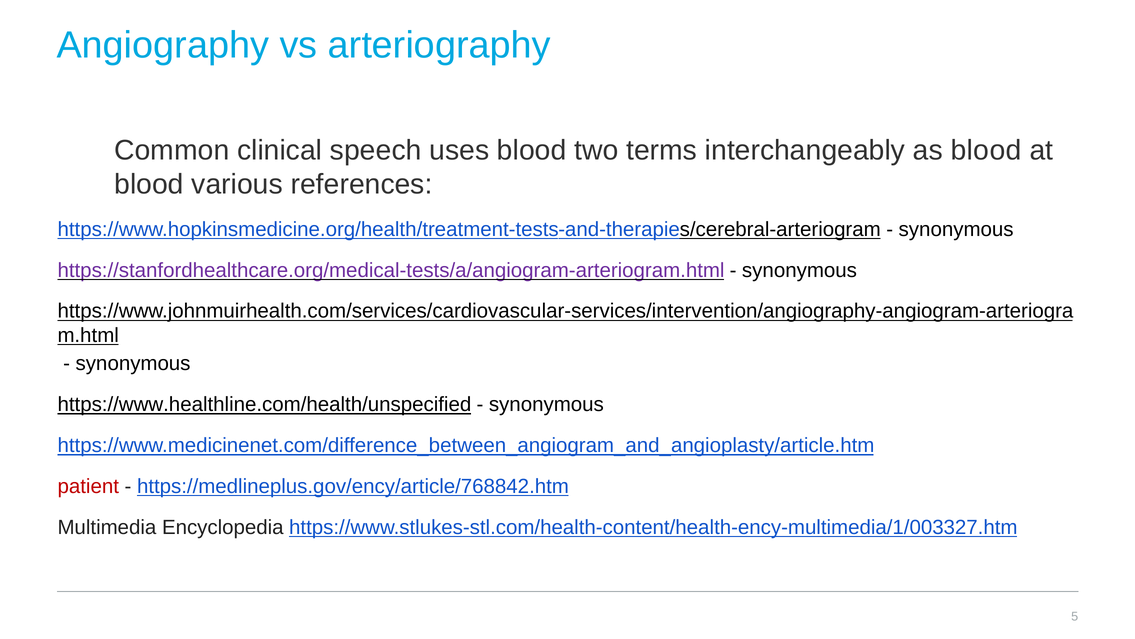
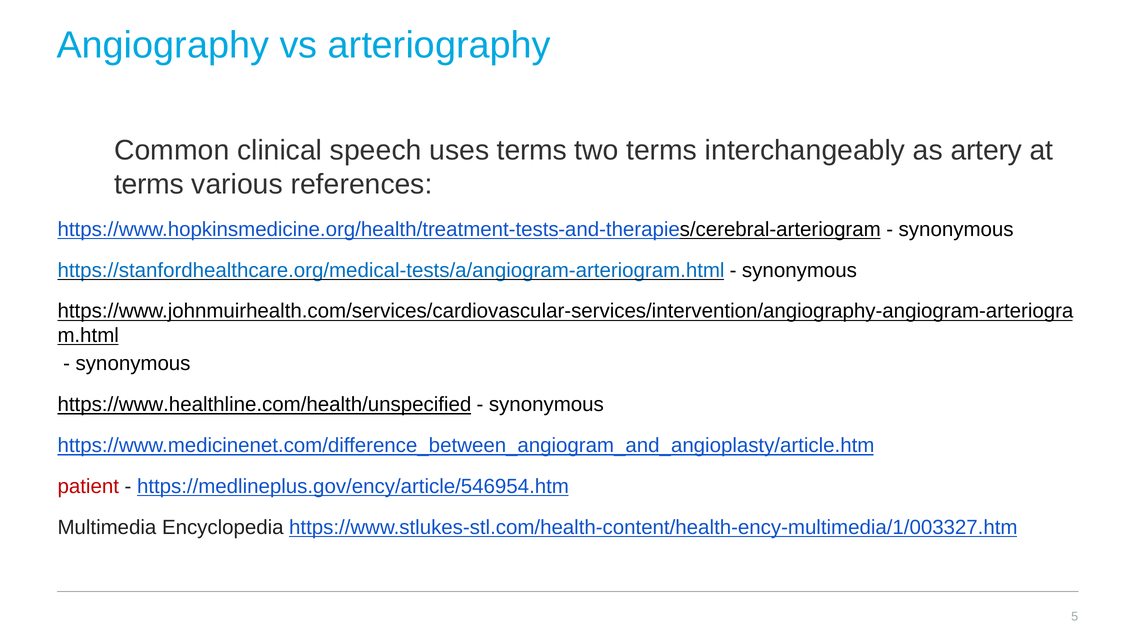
uses blood: blood -> terms
as blood: blood -> artery
blood at (149, 184): blood -> terms
https://stanfordhealthcare.org/medical-tests/a/angiogram-arteriogram.html colour: purple -> blue
https://medlineplus.gov/ency/article/768842.htm: https://medlineplus.gov/ency/article/768842.htm -> https://medlineplus.gov/ency/article/546954.htm
